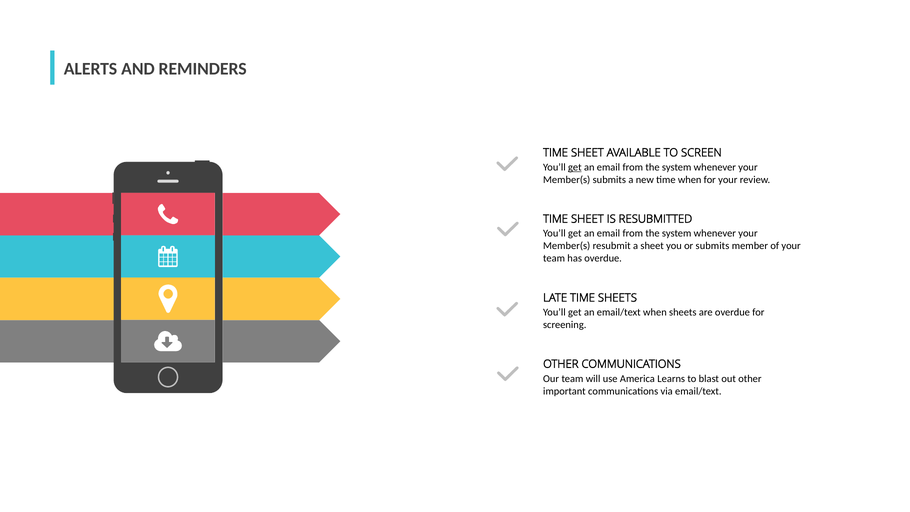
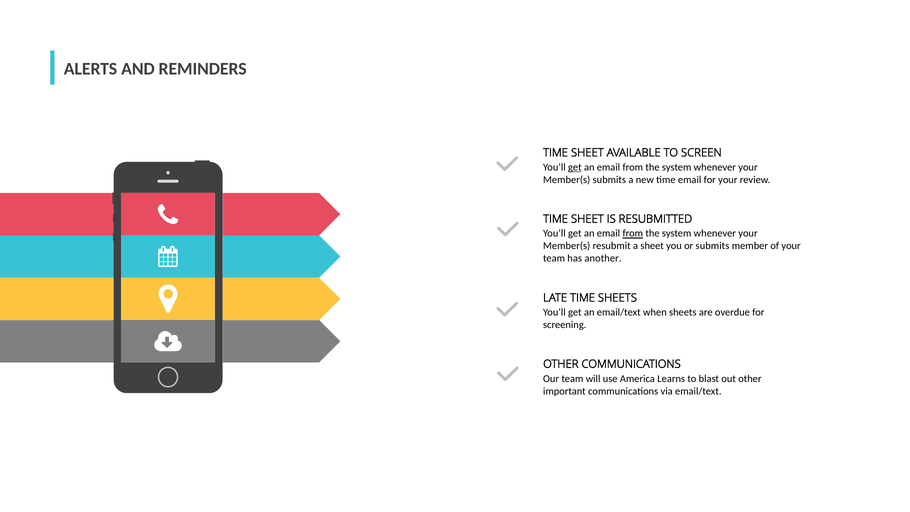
time when: when -> email
from at (633, 233) underline: none -> present
has overdue: overdue -> another
